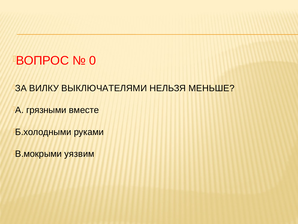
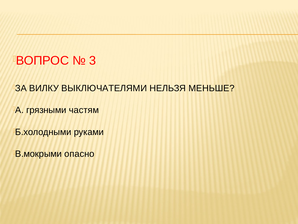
0: 0 -> 3
вместе: вместе -> частям
уязвим: уязвим -> опасно
